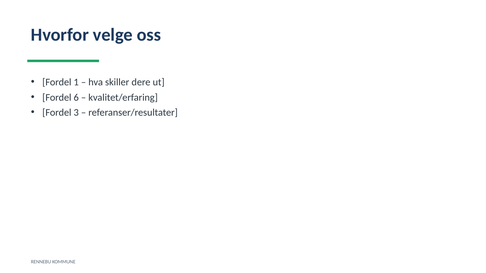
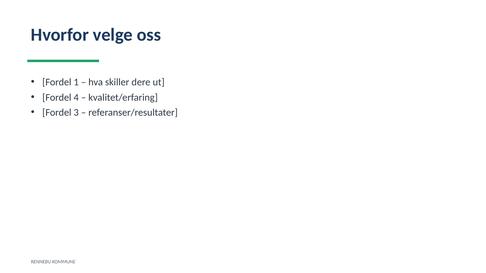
6: 6 -> 4
